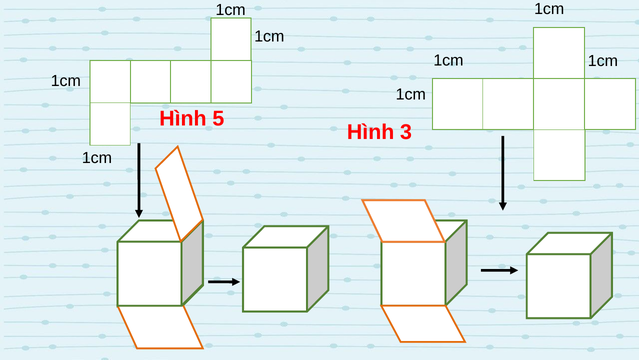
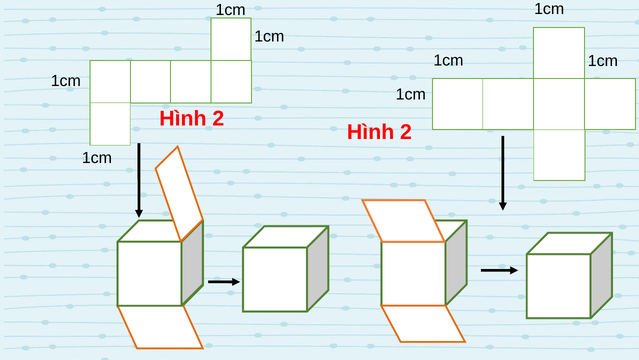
5 at (218, 118): 5 -> 2
3 at (406, 132): 3 -> 2
